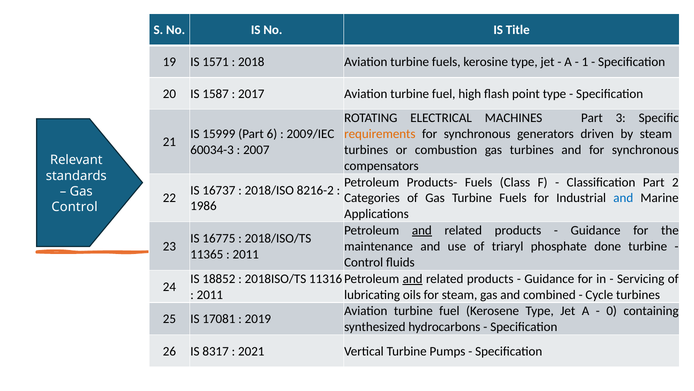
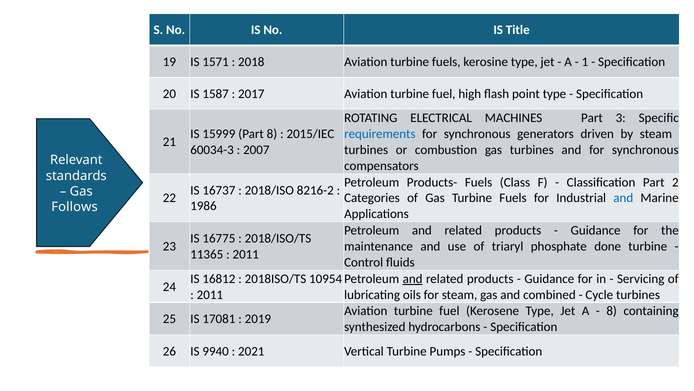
Part 6: 6 -> 8
2009/IEC: 2009/IEC -> 2015/IEC
requirements colour: orange -> blue
Control at (75, 207): Control -> Follows
and at (422, 230) underline: present -> none
18852: 18852 -> 16812
11316: 11316 -> 10954
0 at (612, 311): 0 -> 8
8317: 8317 -> 9940
